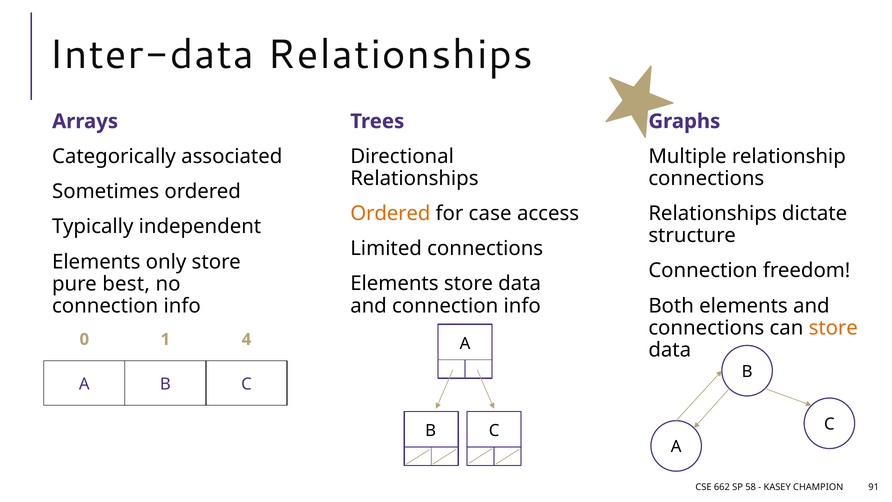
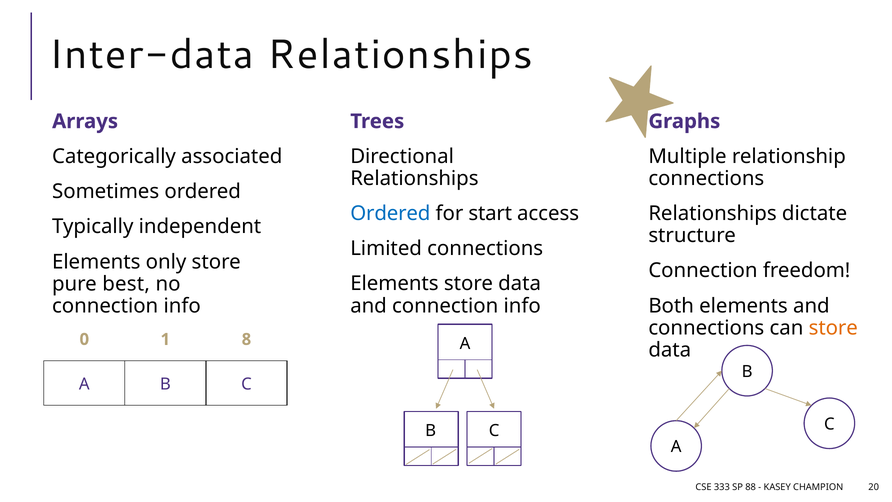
Ordered at (390, 213) colour: orange -> blue
case: case -> start
4: 4 -> 8
662: 662 -> 333
58: 58 -> 88
91: 91 -> 20
